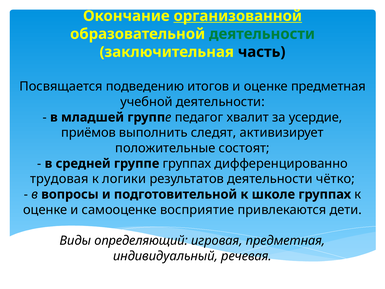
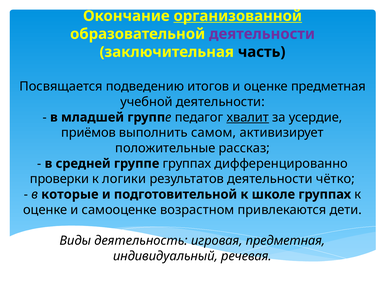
деятельности at (262, 34) colour: green -> purple
хвалит underline: none -> present
следят: следят -> самом
состоят: состоят -> рассказ
трудовая: трудовая -> проверки
вопросы: вопросы -> которые
восприятие: восприятие -> возрастном
определяющий: определяющий -> деятельность
